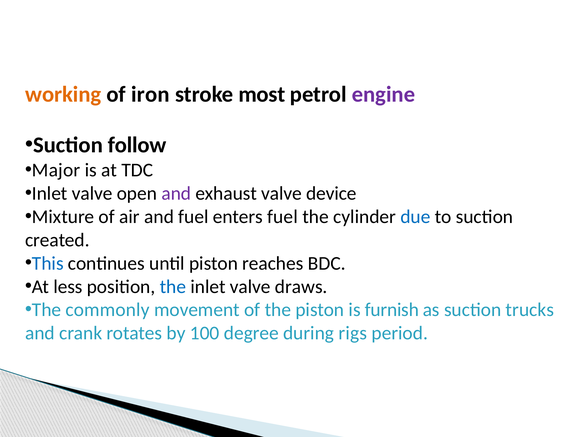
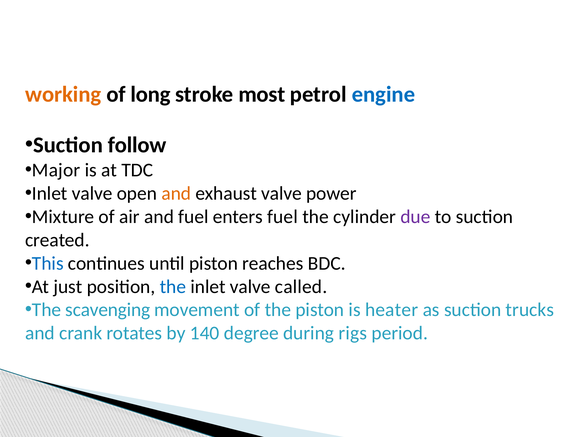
iron: iron -> long
engine colour: purple -> blue
and at (176, 193) colour: purple -> orange
device: device -> power
due colour: blue -> purple
less: less -> just
draws: draws -> called
commonly: commonly -> scavenging
furnish: furnish -> heater
100: 100 -> 140
